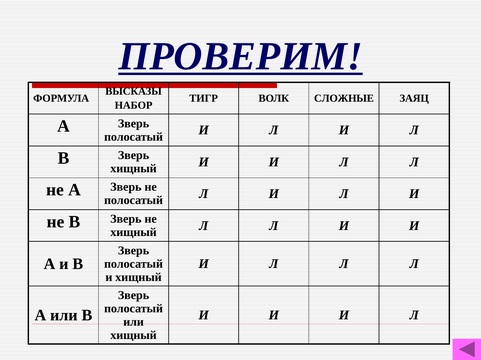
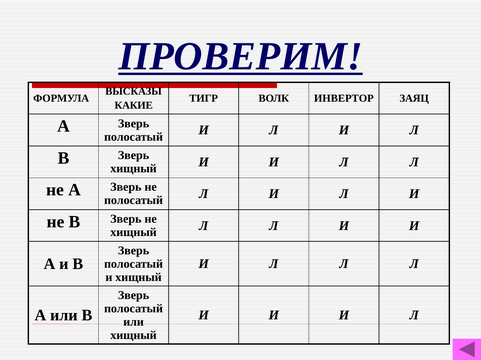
СЛОЖНЫЕ: СЛОЖНЫЕ -> ИНВЕРТОР
НАБОР: НАБОР -> КАКИЕ
